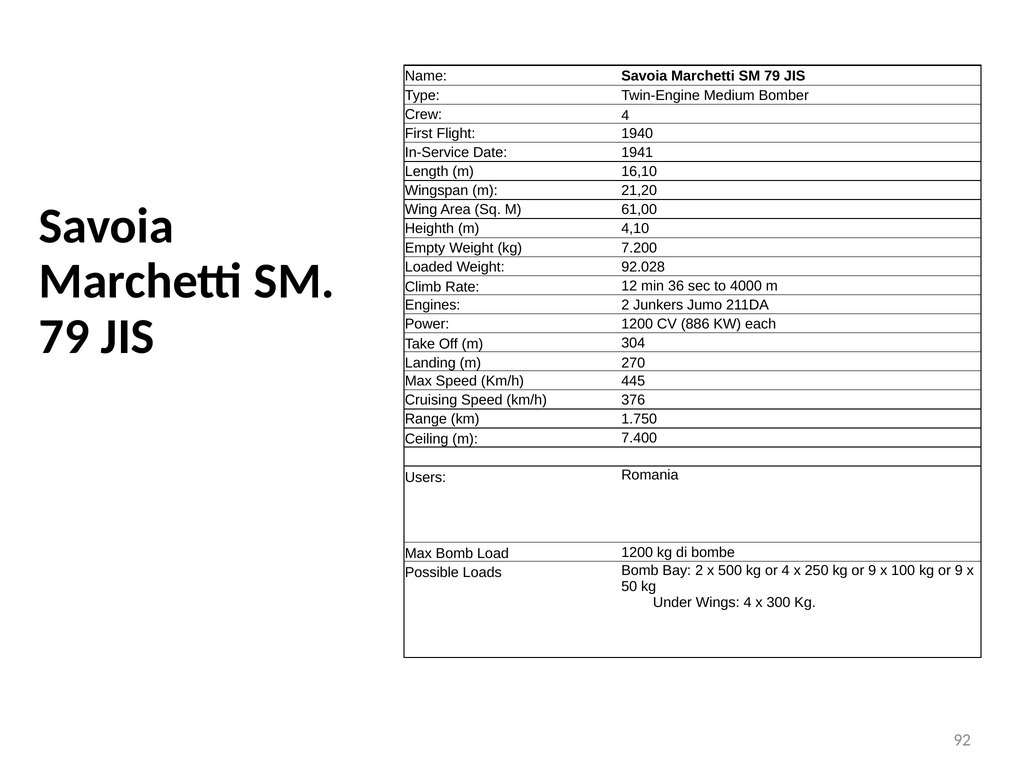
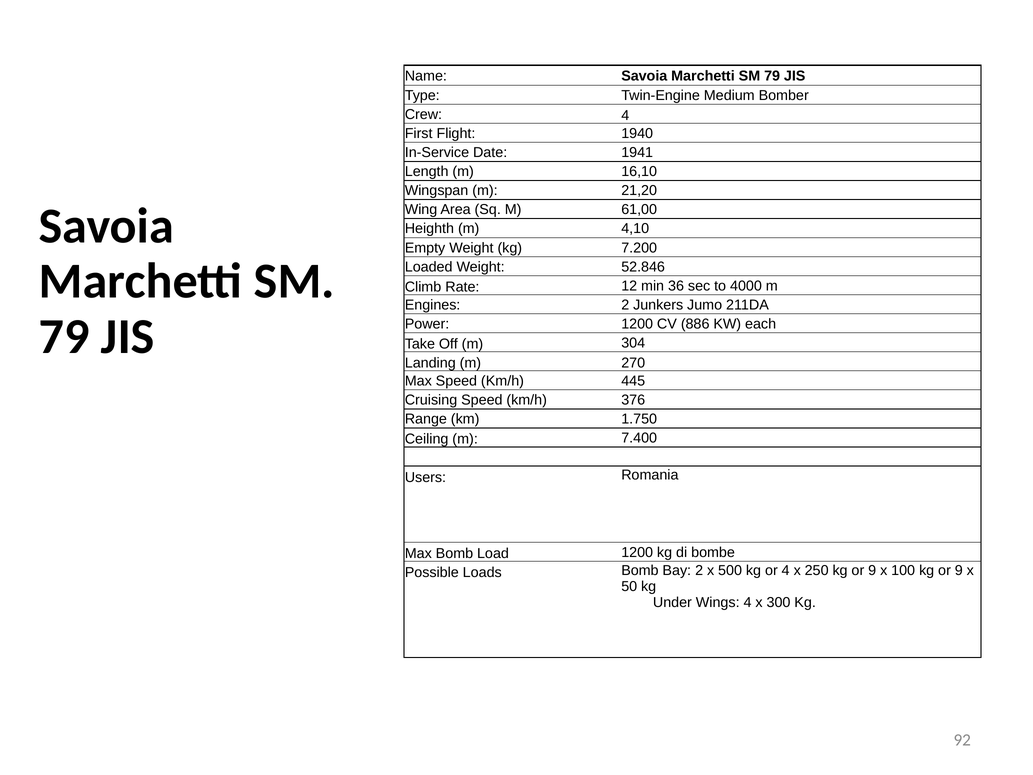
92.028: 92.028 -> 52.846
